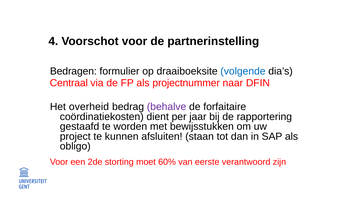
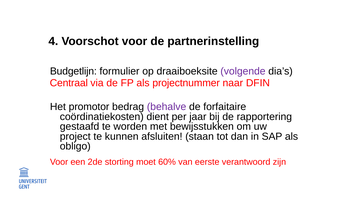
Bedragen: Bedragen -> Budgetlijn
volgende colour: blue -> purple
overheid: overheid -> promotor
